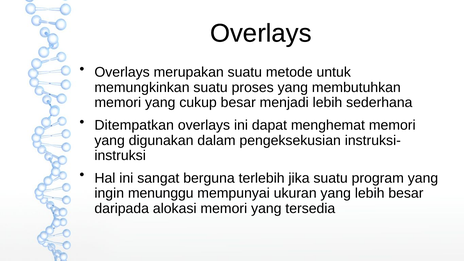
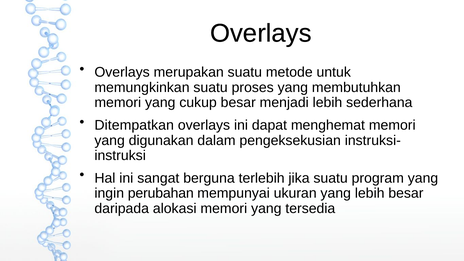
menunggu: menunggu -> perubahan
